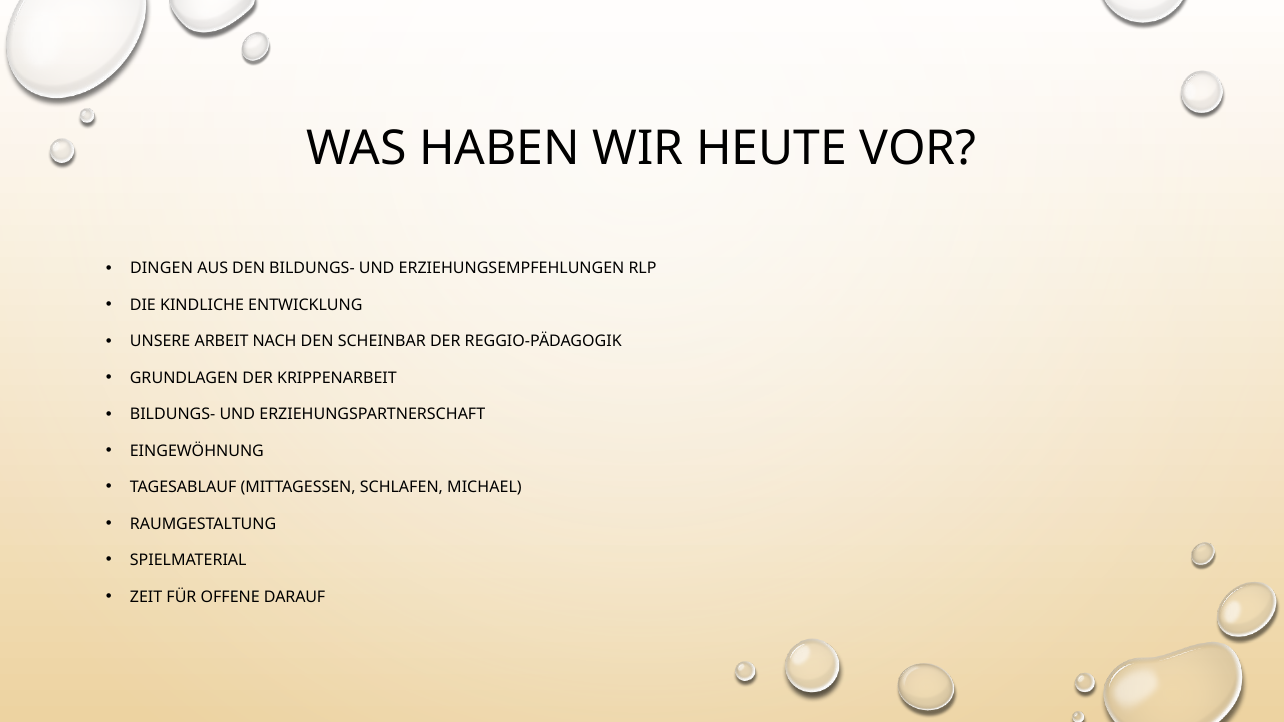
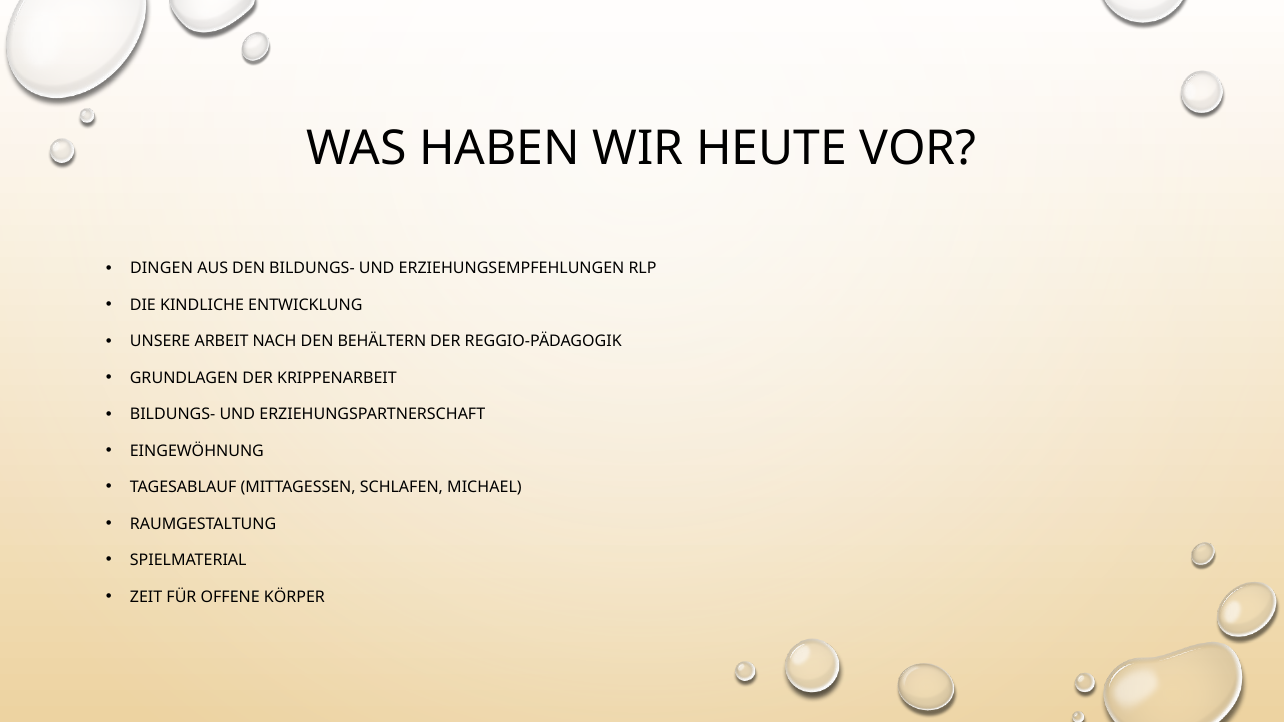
SCHEINBAR: SCHEINBAR -> BEHÄLTERN
DARAUF: DARAUF -> KÖRPER
